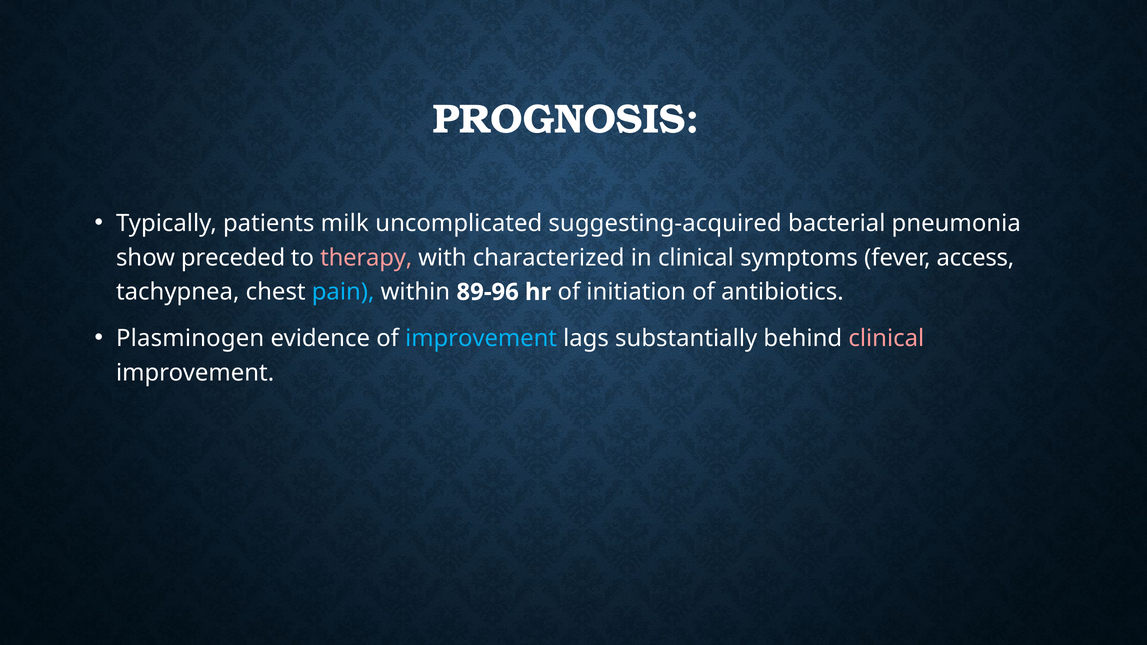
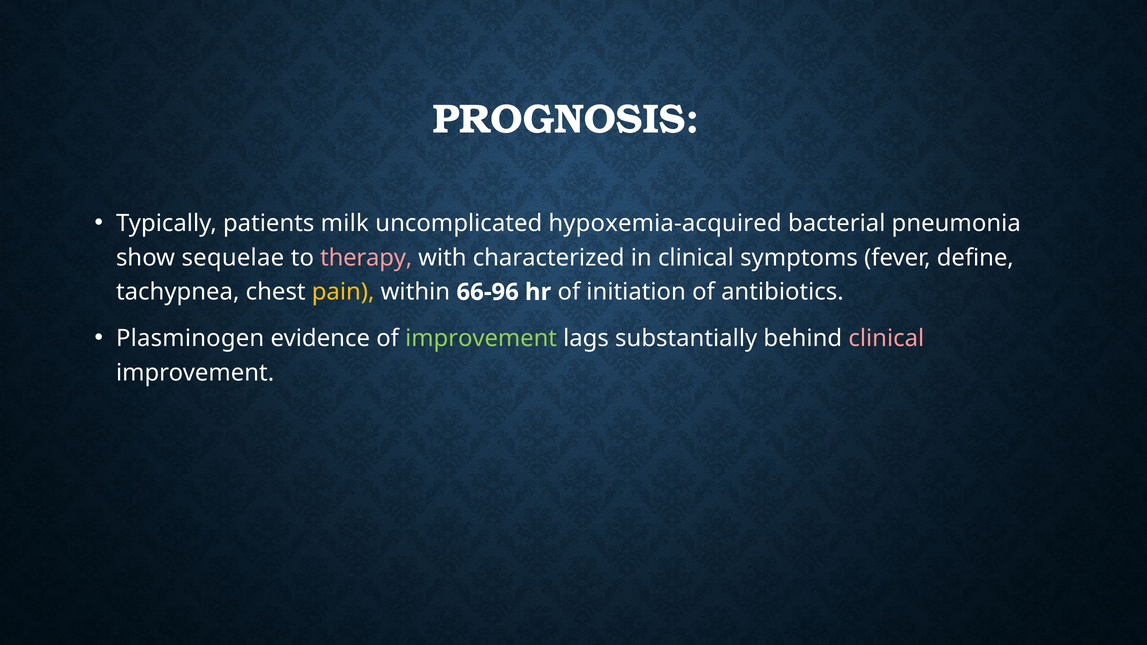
suggesting-acquired: suggesting-acquired -> hypoxemia-acquired
preceded: preceded -> sequelae
access: access -> define
pain colour: light blue -> yellow
89-96: 89-96 -> 66-96
improvement at (481, 339) colour: light blue -> light green
